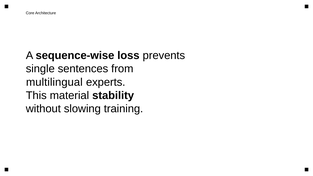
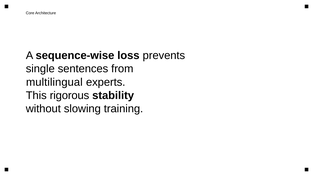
material: material -> rigorous
